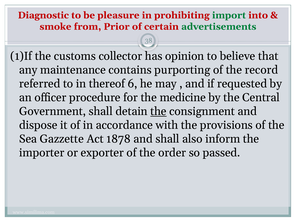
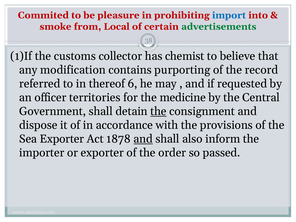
Diagnostic: Diagnostic -> Commited
import colour: green -> blue
Prior: Prior -> Local
opinion: opinion -> chemist
maintenance: maintenance -> modification
procedure: procedure -> territories
Sea Gazzette: Gazzette -> Exporter
and at (143, 139) underline: none -> present
